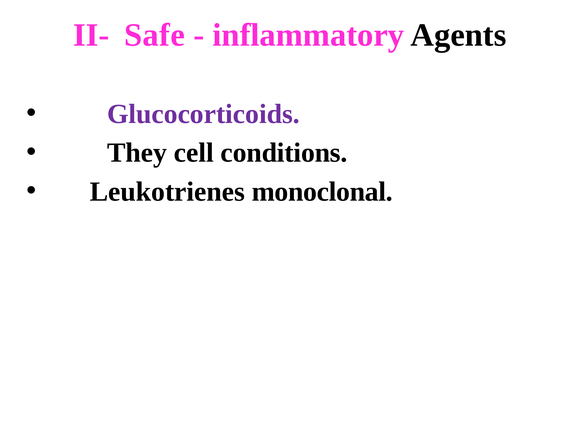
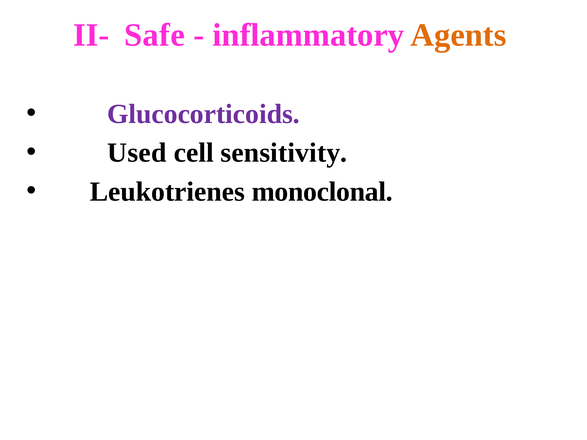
Agents colour: black -> orange
They: They -> Used
conditions: conditions -> sensitivity
